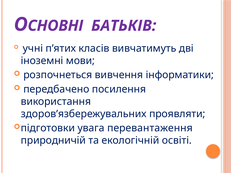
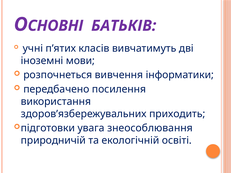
проявляти: проявляти -> приходить
перевантаження: перевантаження -> знеособлювання
